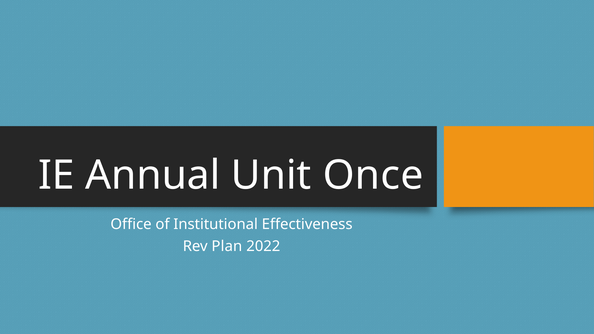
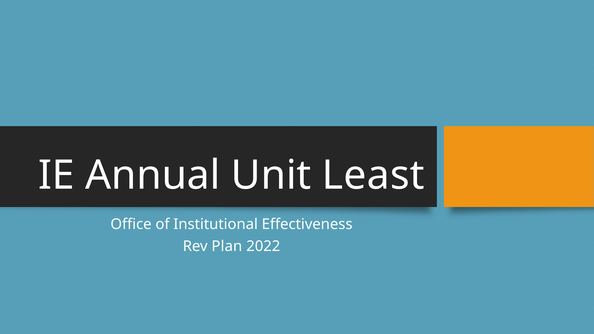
Once: Once -> Least
